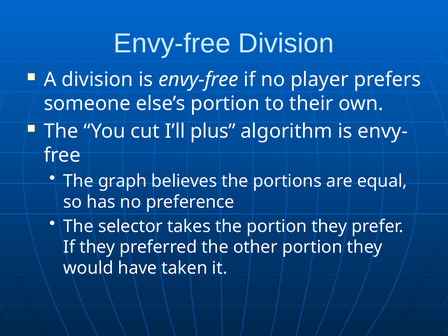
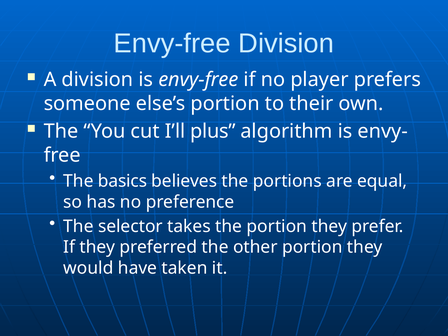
graph: graph -> basics
